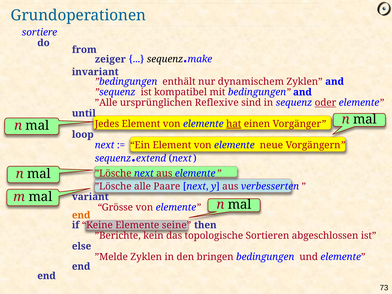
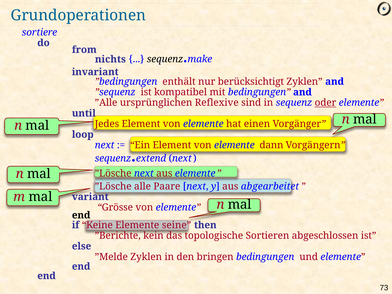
zeiger: zeiger -> nichts
dynamischem: dynamischem -> berücksichtigt
hat underline: present -> none
neue: neue -> dann
verbesserten: verbesserten -> abgearbeitet
end at (81, 215) colour: orange -> black
